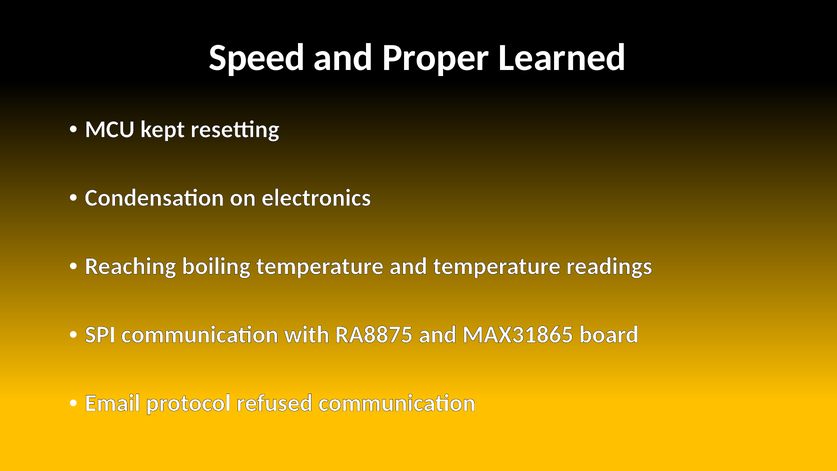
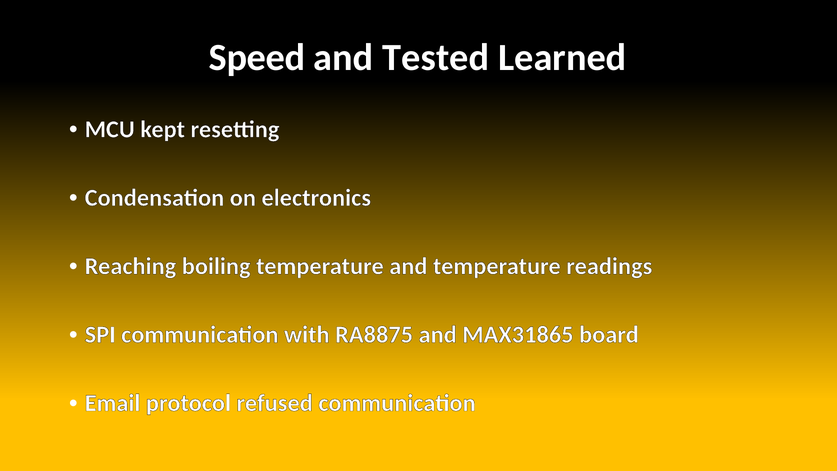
Proper: Proper -> Tested
